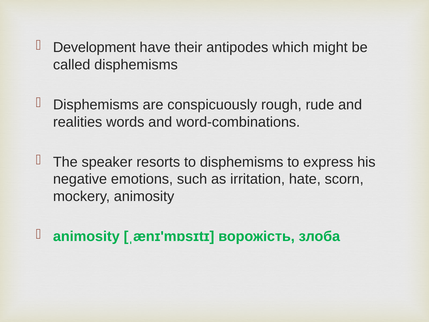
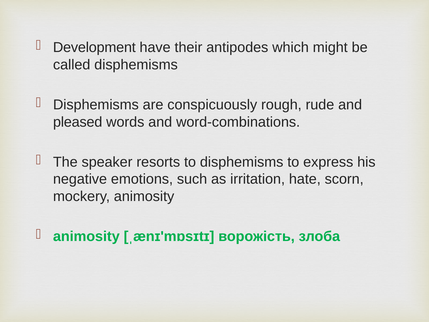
realities: realities -> pleased
